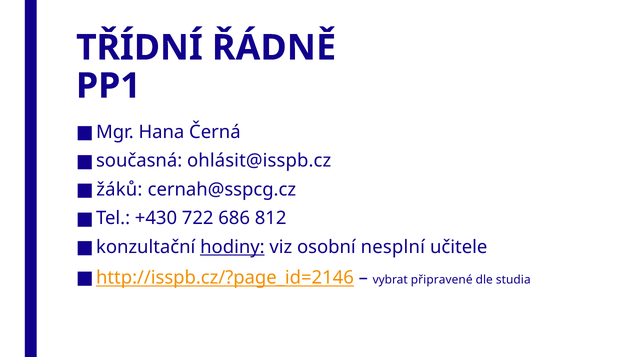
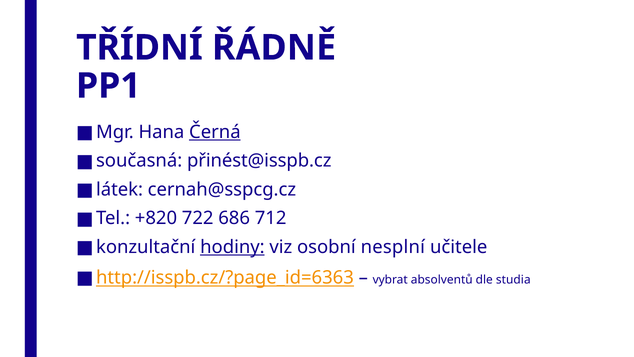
Černá underline: none -> present
ohlásit@isspb.cz: ohlásit@isspb.cz -> přinést@isspb.cz
žáků: žáků -> látek
+430: +430 -> +820
812: 812 -> 712
http://isspb.cz/?page_id=2146: http://isspb.cz/?page_id=2146 -> http://isspb.cz/?page_id=6363
připravené: připravené -> absolventů
